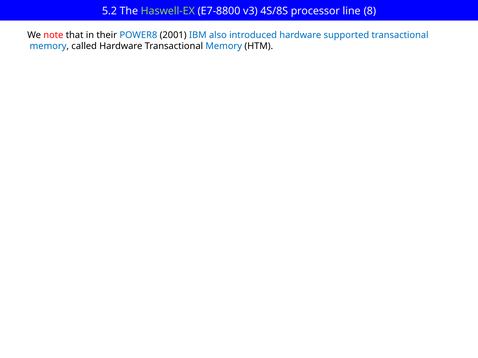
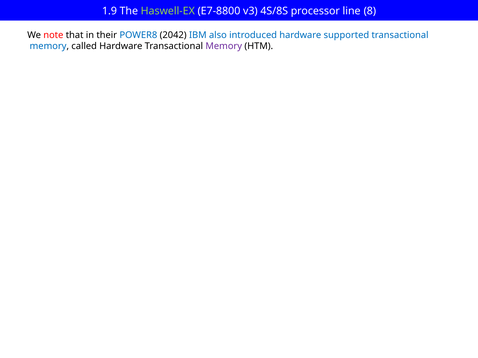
5.2: 5.2 -> 1.9
2001: 2001 -> 2042
Memory at (224, 46) colour: blue -> purple
